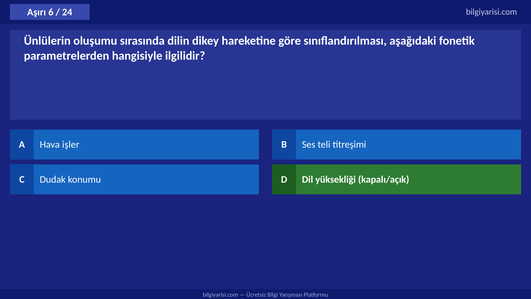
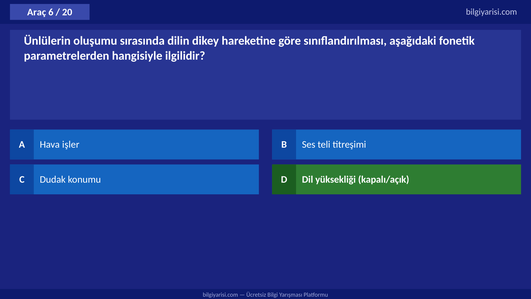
Aşırı: Aşırı -> Araç
24: 24 -> 20
